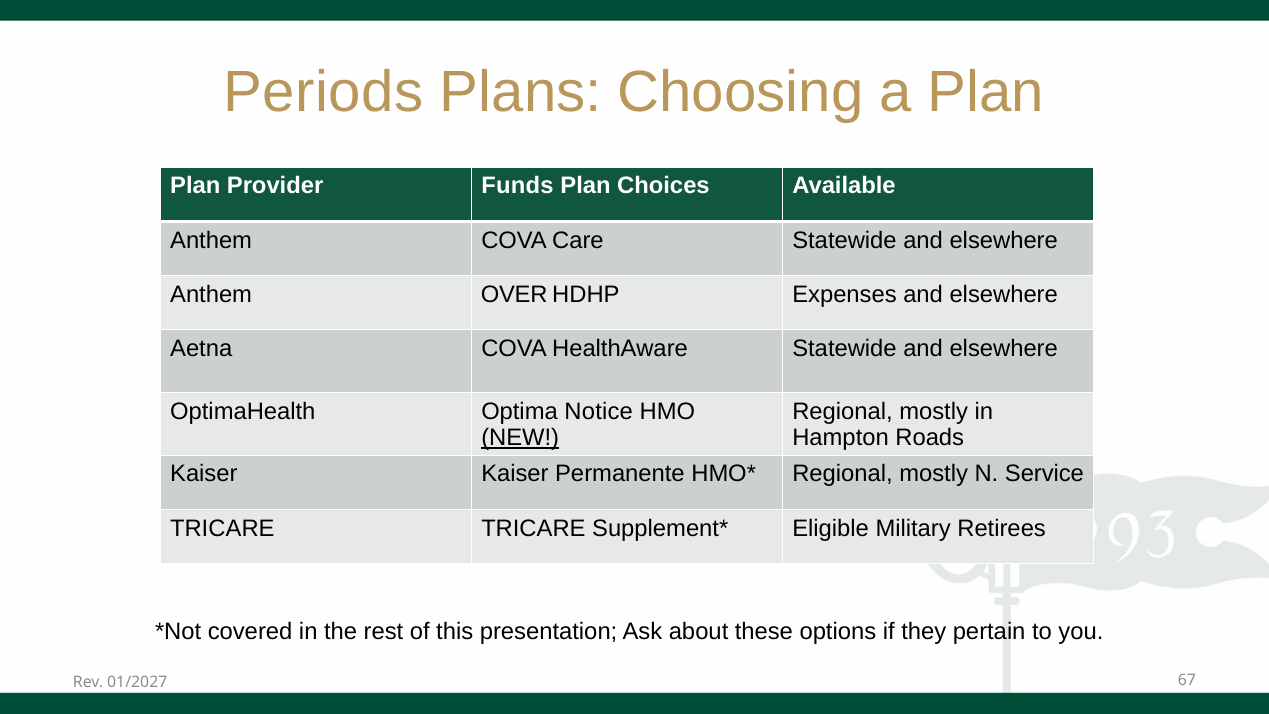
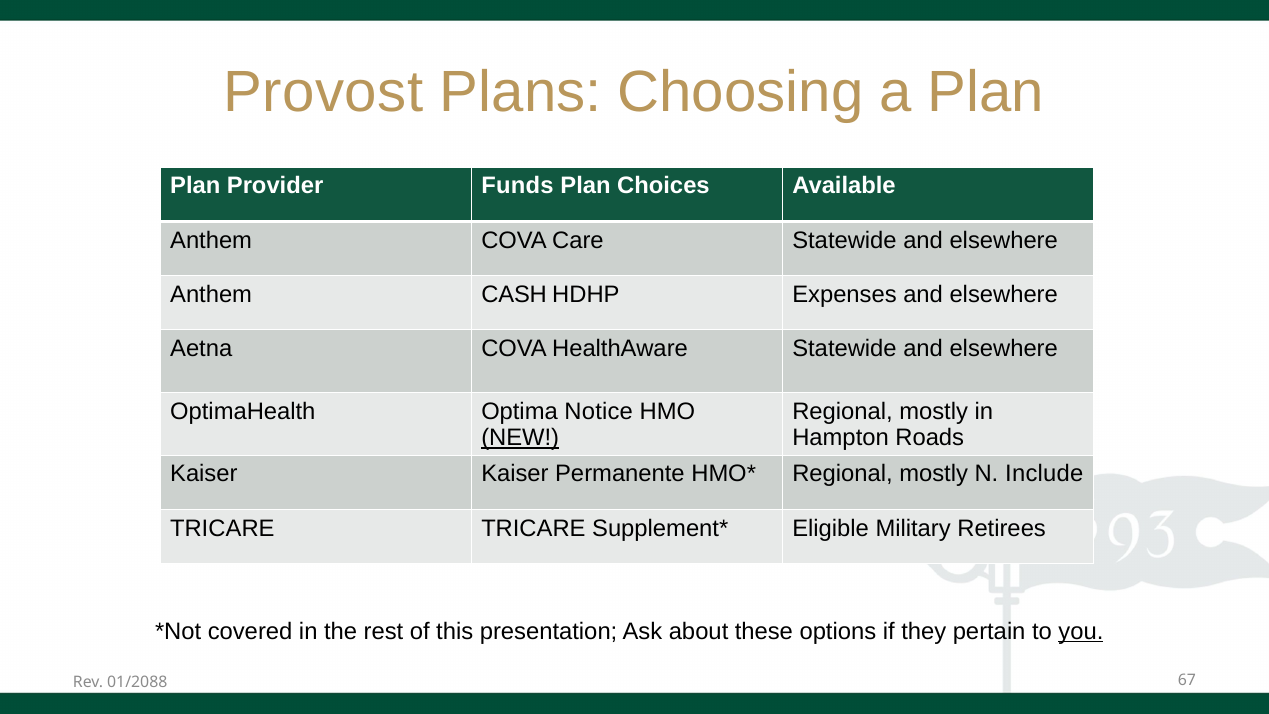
Periods: Periods -> Provost
OVER: OVER -> CASH
Service: Service -> Include
you underline: none -> present
01/2027: 01/2027 -> 01/2088
